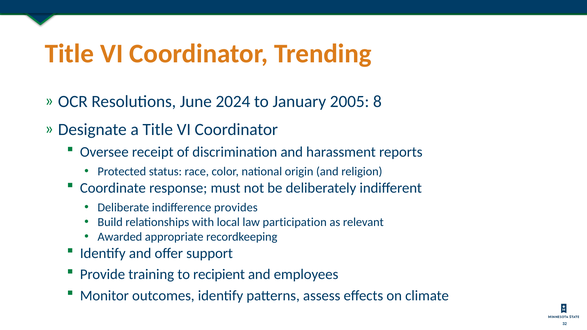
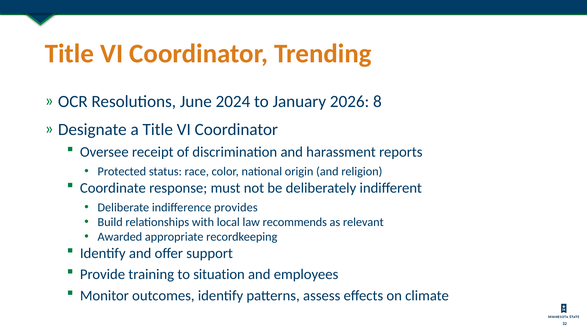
2005: 2005 -> 2026
participation: participation -> recommends
recipient: recipient -> situation
